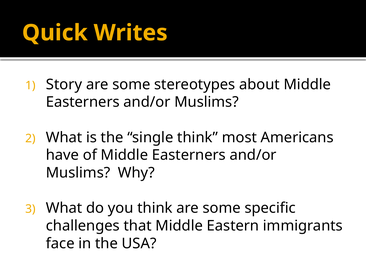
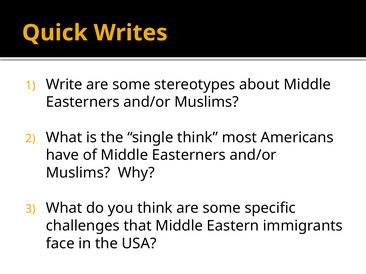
Story: Story -> Write
